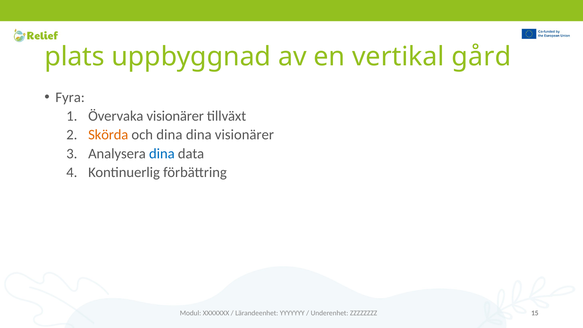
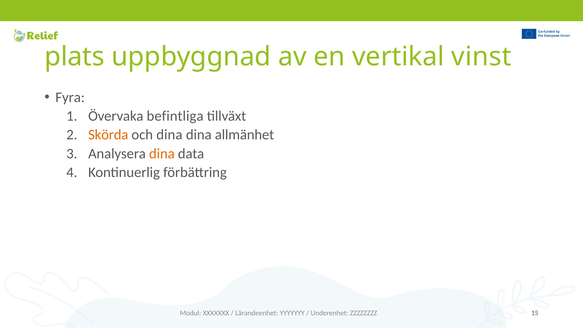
gård: gård -> vinst
Övervaka visionärer: visionärer -> befintliga
dina visionärer: visionärer -> allmänhet
dina at (162, 154) colour: blue -> orange
